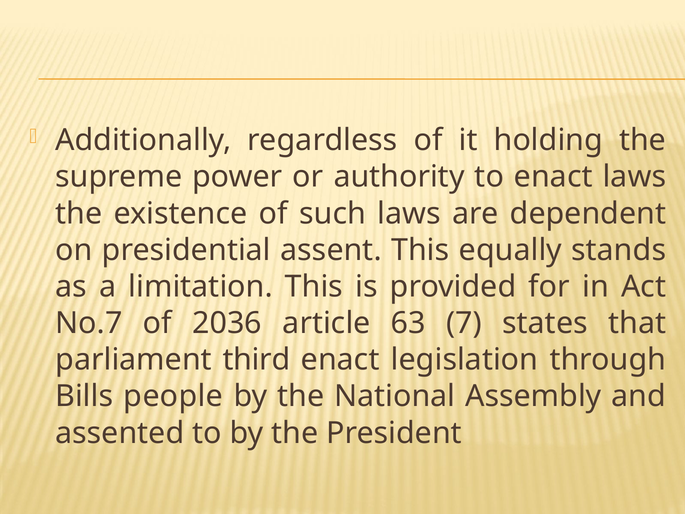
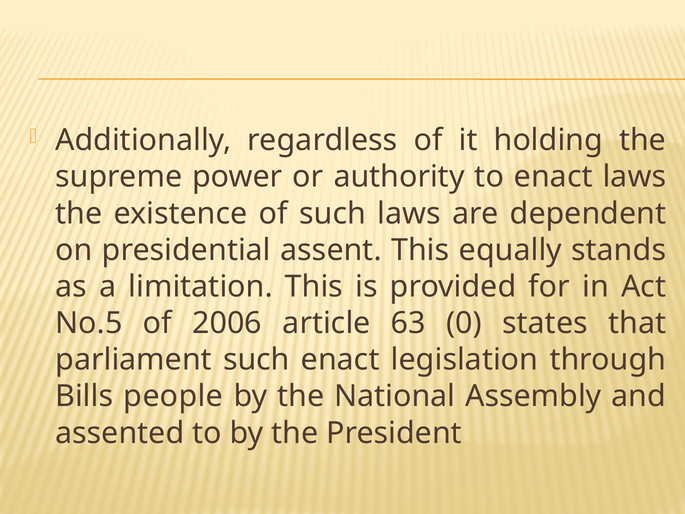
No.7: No.7 -> No.5
2036: 2036 -> 2006
7: 7 -> 0
parliament third: third -> such
